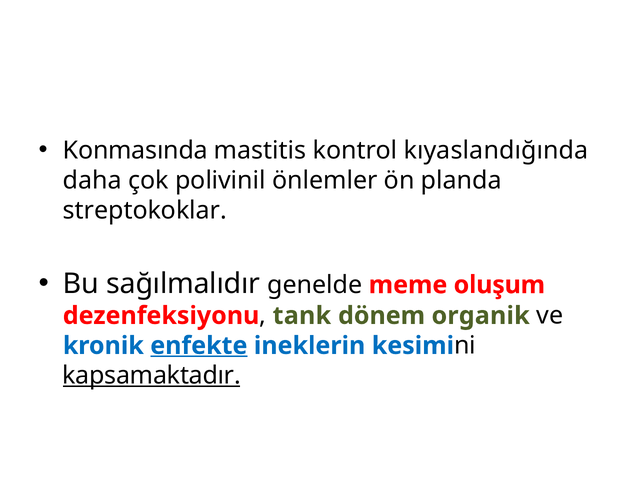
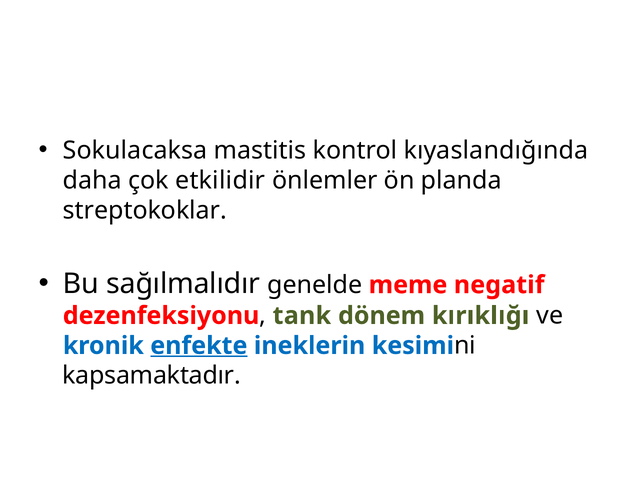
Konmasında: Konmasında -> Sokulacaksa
polivinil: polivinil -> etkilidir
oluşum: oluşum -> negatif
organik: organik -> kırıklığı
kapsamaktadır underline: present -> none
